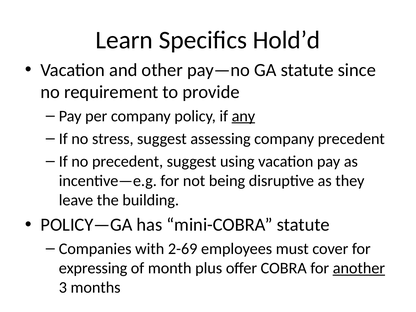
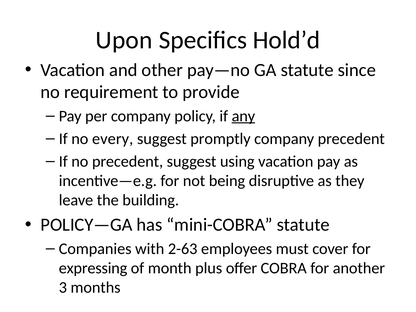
Learn: Learn -> Upon
stress: stress -> every
assessing: assessing -> promptly
2-69: 2-69 -> 2-63
another underline: present -> none
